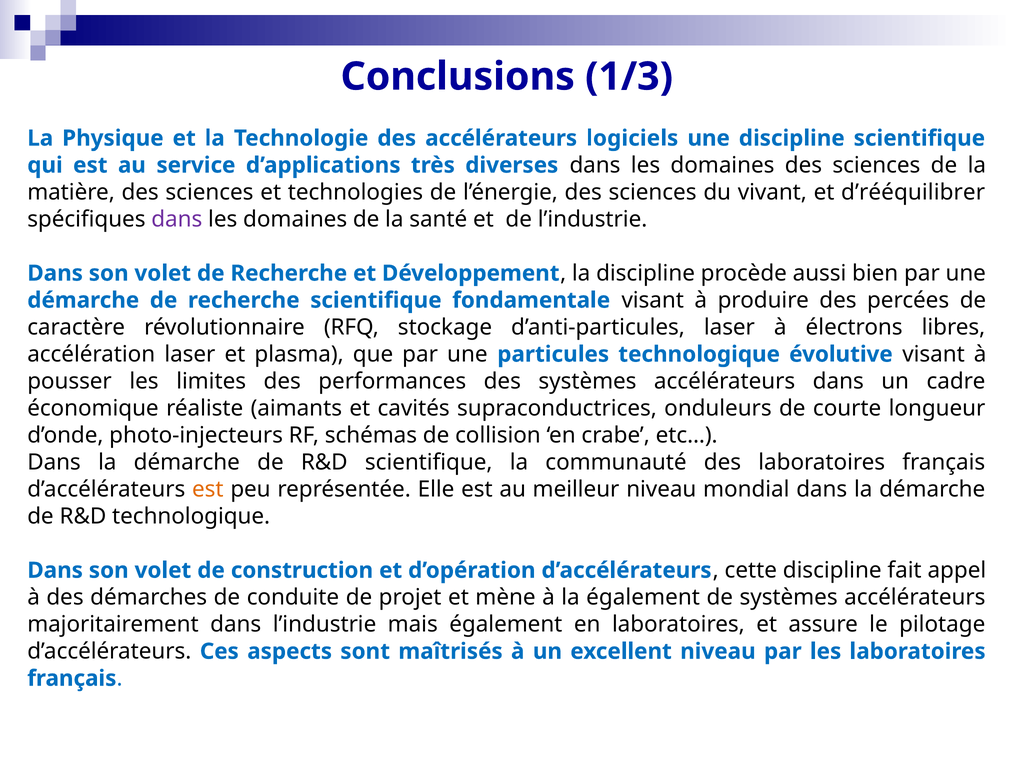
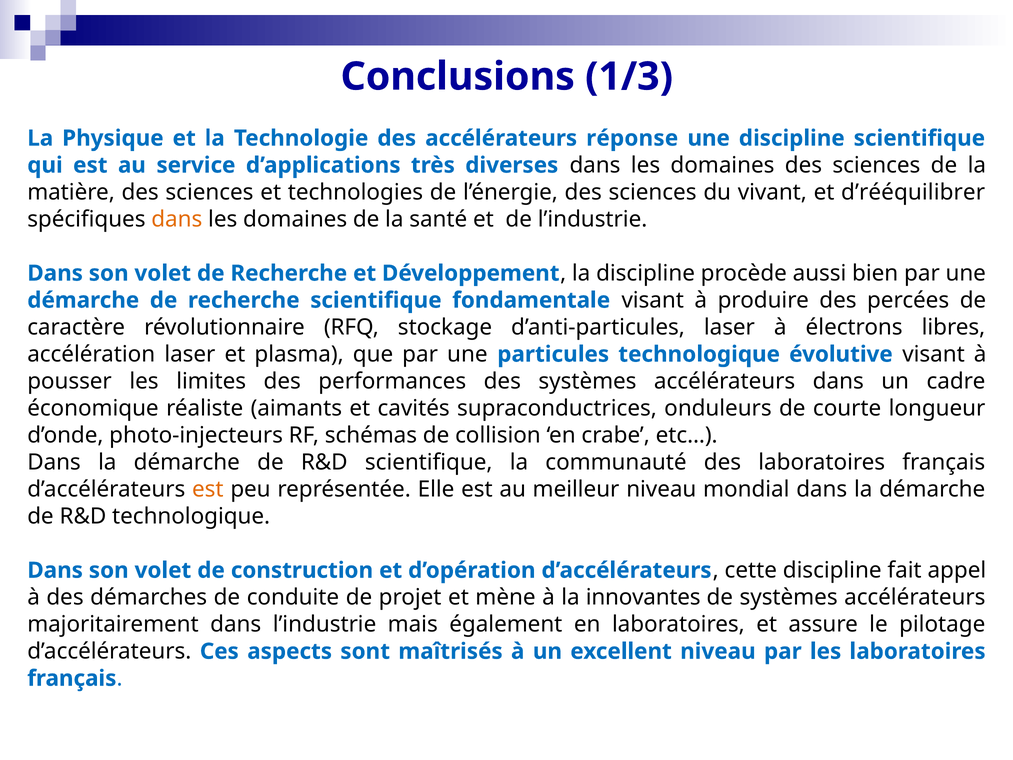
logiciels: logiciels -> réponse
dans at (177, 219) colour: purple -> orange
la également: également -> innovantes
